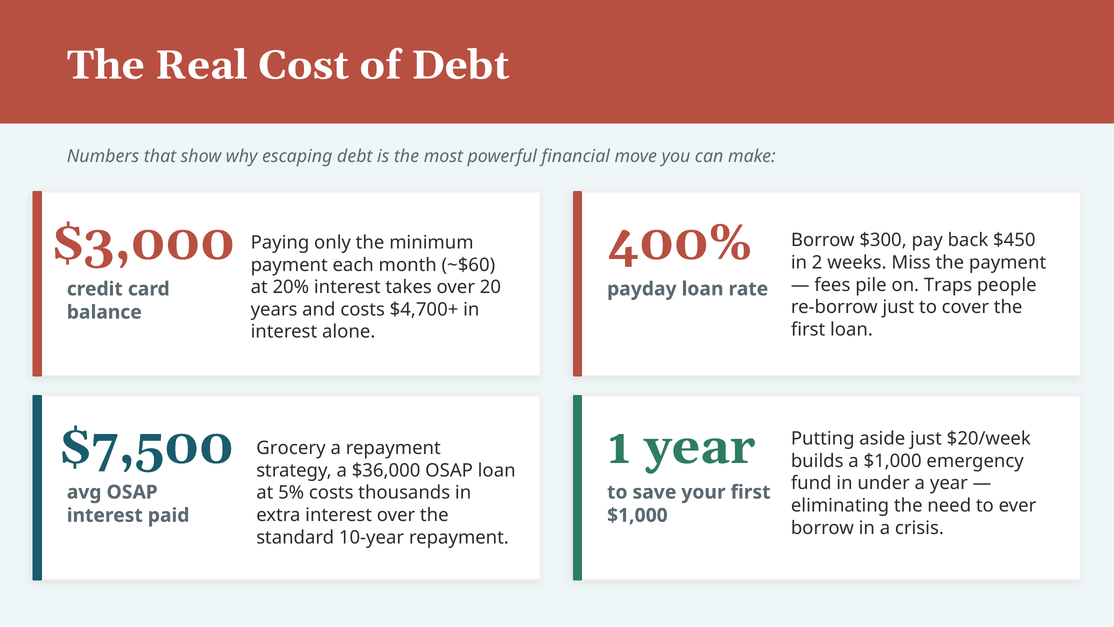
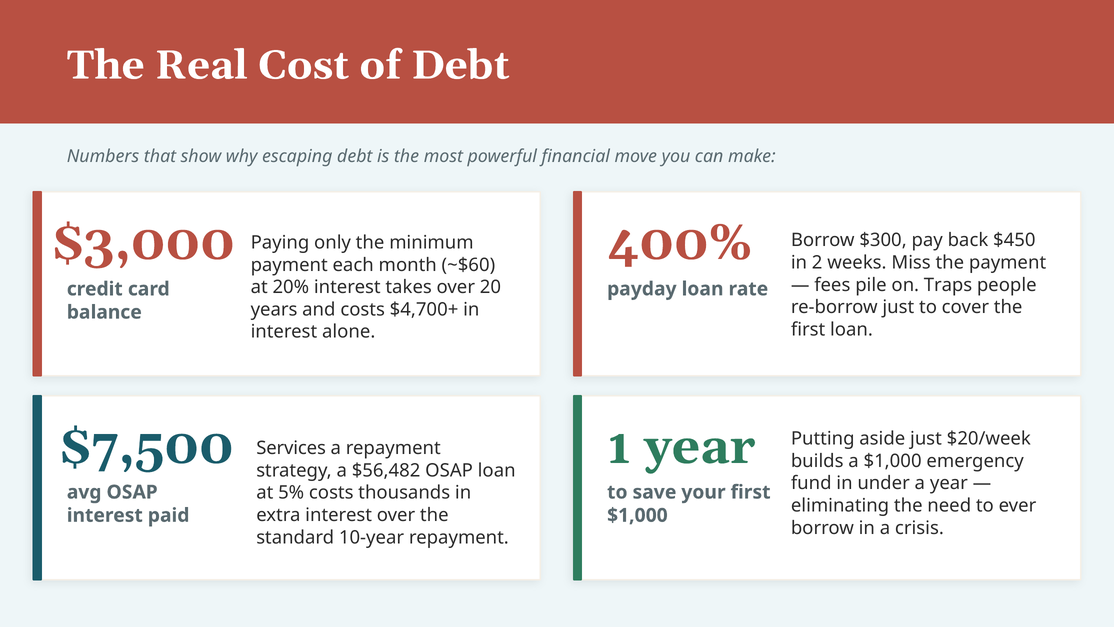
Grocery: Grocery -> Services
$36,000: $36,000 -> $56,482
